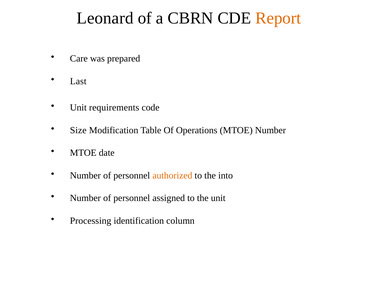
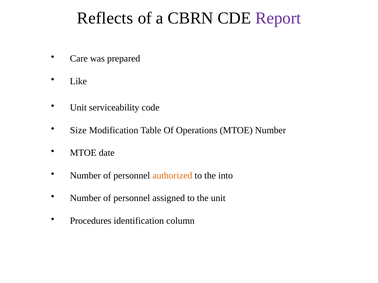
Leonard: Leonard -> Reflects
Report colour: orange -> purple
Last: Last -> Like
requirements: requirements -> serviceability
Processing: Processing -> Procedures
